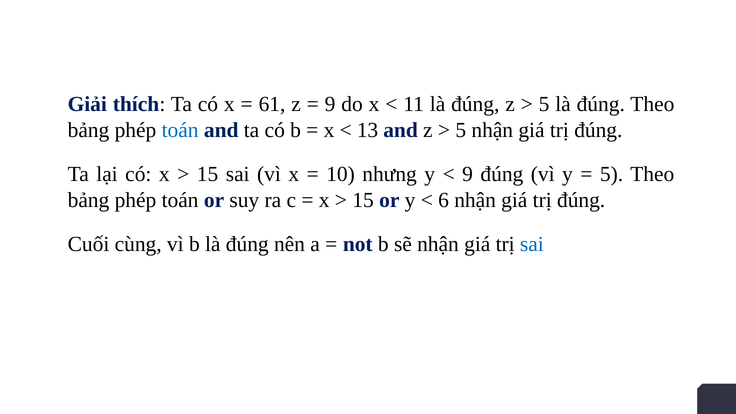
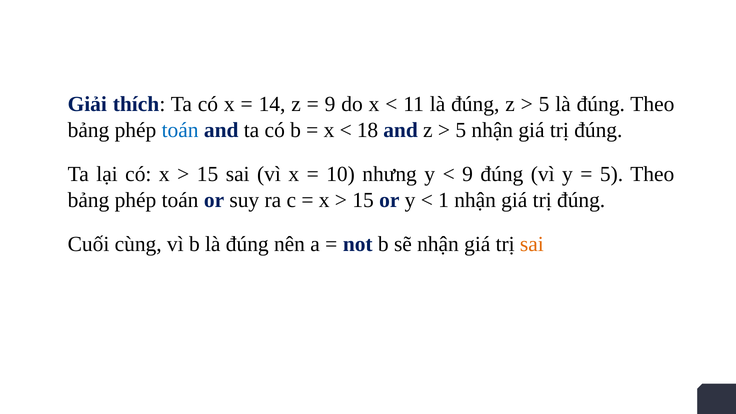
61: 61 -> 14
13: 13 -> 18
6: 6 -> 1
sai at (532, 244) colour: blue -> orange
